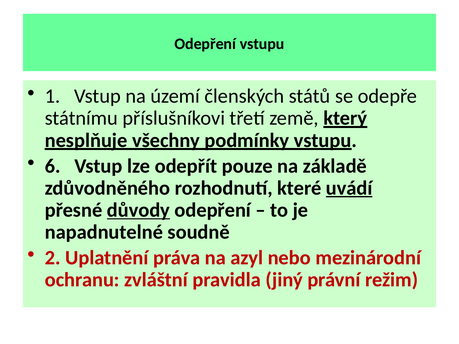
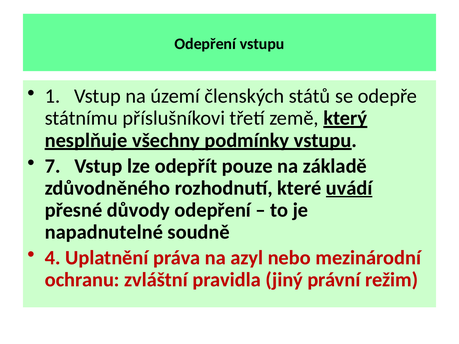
6: 6 -> 7
důvody underline: present -> none
2: 2 -> 4
